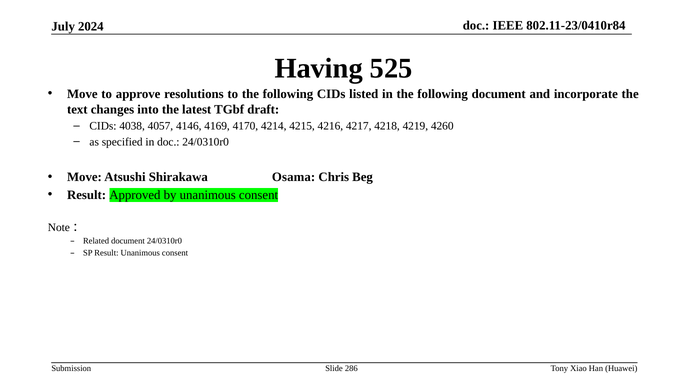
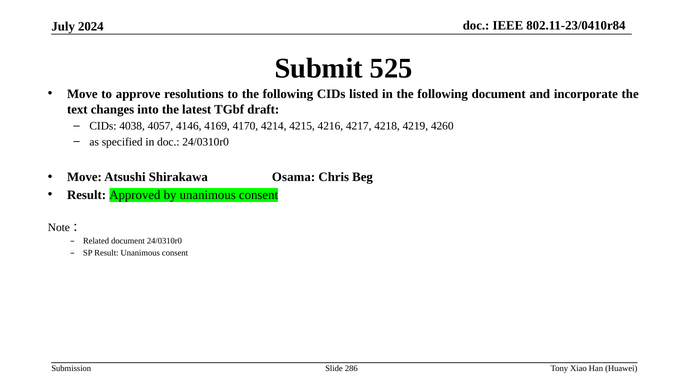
Having: Having -> Submit
